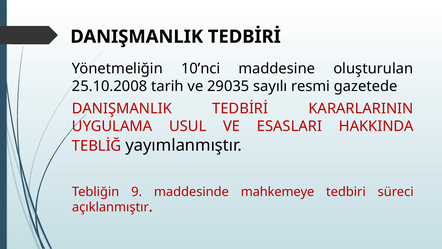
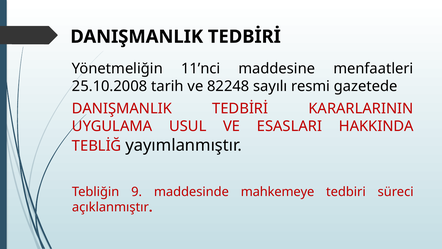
10’nci: 10’nci -> 11’nci
oluşturulan: oluşturulan -> menfaatleri
29035: 29035 -> 82248
